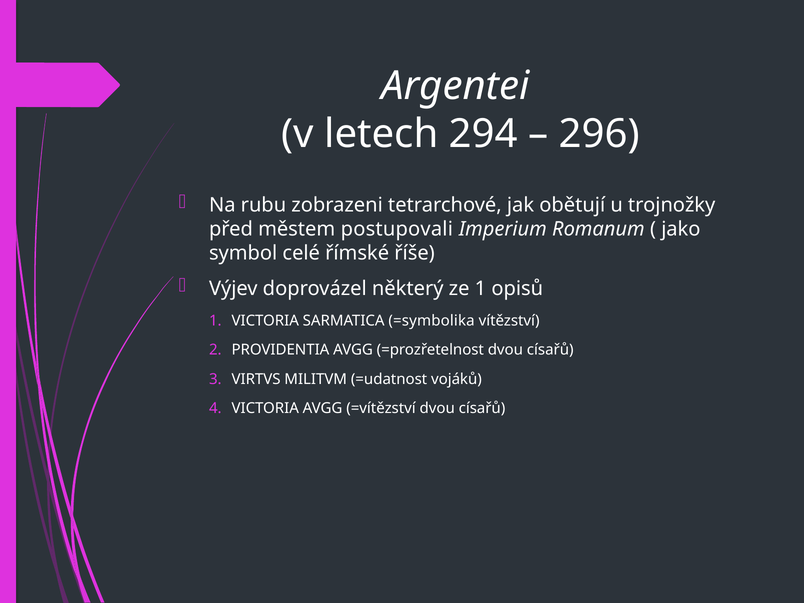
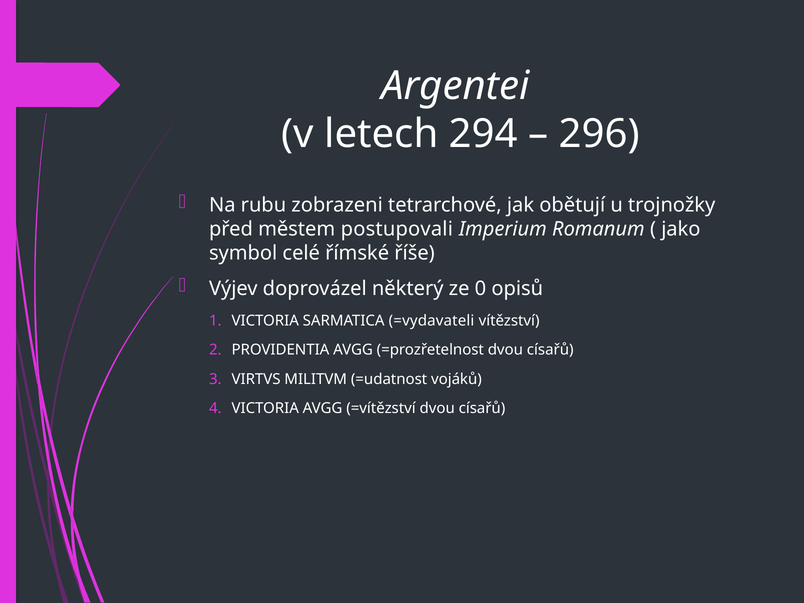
ze 1: 1 -> 0
=symbolika: =symbolika -> =vydavateli
